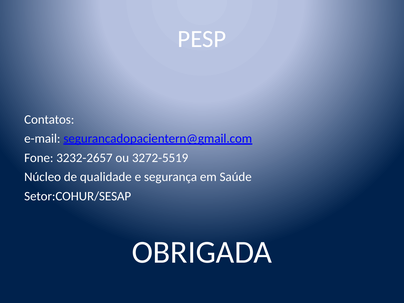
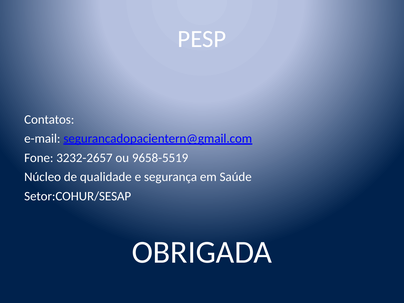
3272-5519: 3272-5519 -> 9658-5519
